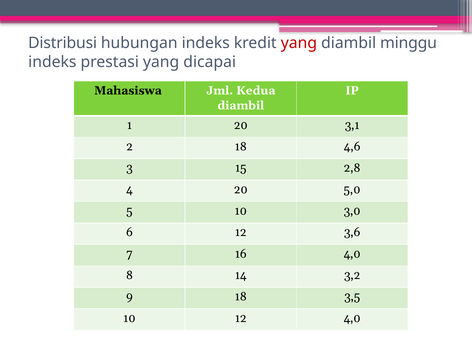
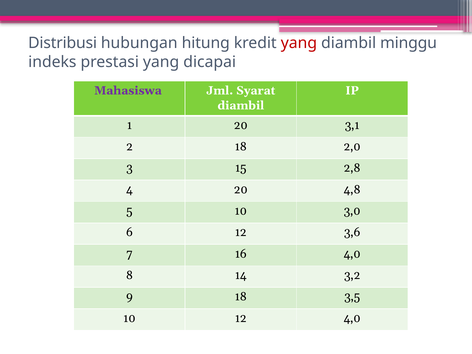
hubungan indeks: indeks -> hitung
Mahasiswa colour: black -> purple
Kedua: Kedua -> Syarat
4,6: 4,6 -> 2,0
5,0: 5,0 -> 4,8
